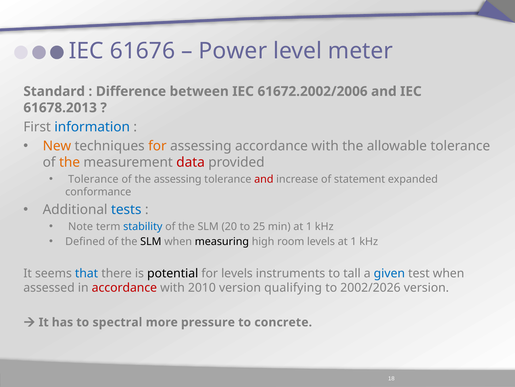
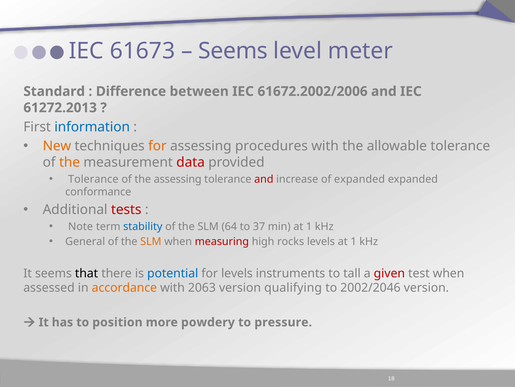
61676: 61676 -> 61673
Power at (233, 51): Power -> Seems
61678.2013: 61678.2013 -> 61272.2013
assessing accordance: accordance -> procedures
of statement: statement -> expanded
tests colour: blue -> red
20: 20 -> 64
25: 25 -> 37
Defined: Defined -> General
SLM at (151, 241) colour: black -> orange
measuring colour: black -> red
room: room -> rocks
that colour: blue -> black
potential colour: black -> blue
given colour: blue -> red
accordance at (124, 287) colour: red -> orange
2010: 2010 -> 2063
2002/2026: 2002/2026 -> 2002/2046
spectral: spectral -> position
pressure: pressure -> powdery
concrete: concrete -> pressure
